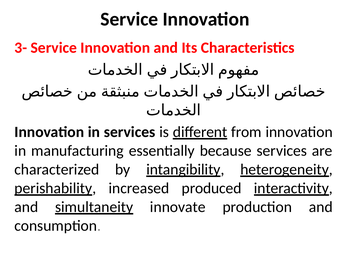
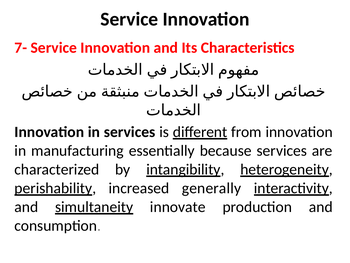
3-: 3- -> 7-
produced: produced -> generally
